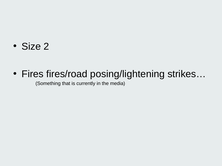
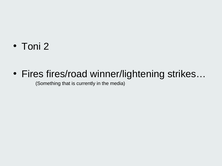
Size: Size -> Toni
posing/lightening: posing/lightening -> winner/lightening
